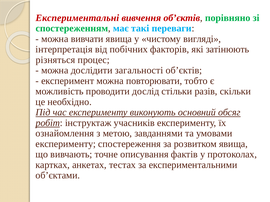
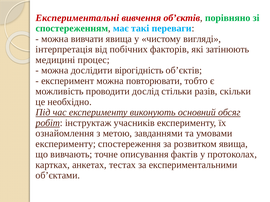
різняться: різняться -> медицині
загальності: загальності -> вірогідність
